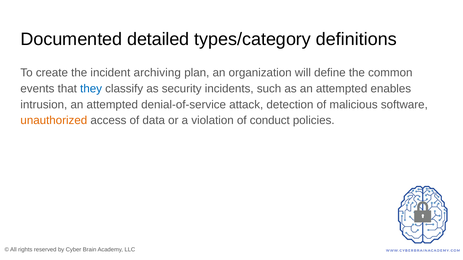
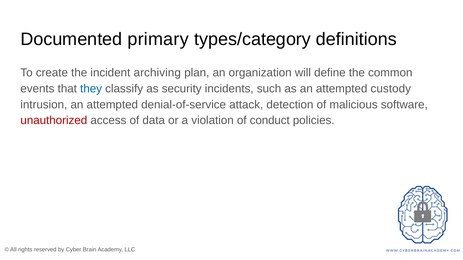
detailed: detailed -> primary
enables: enables -> custody
unauthorized colour: orange -> red
